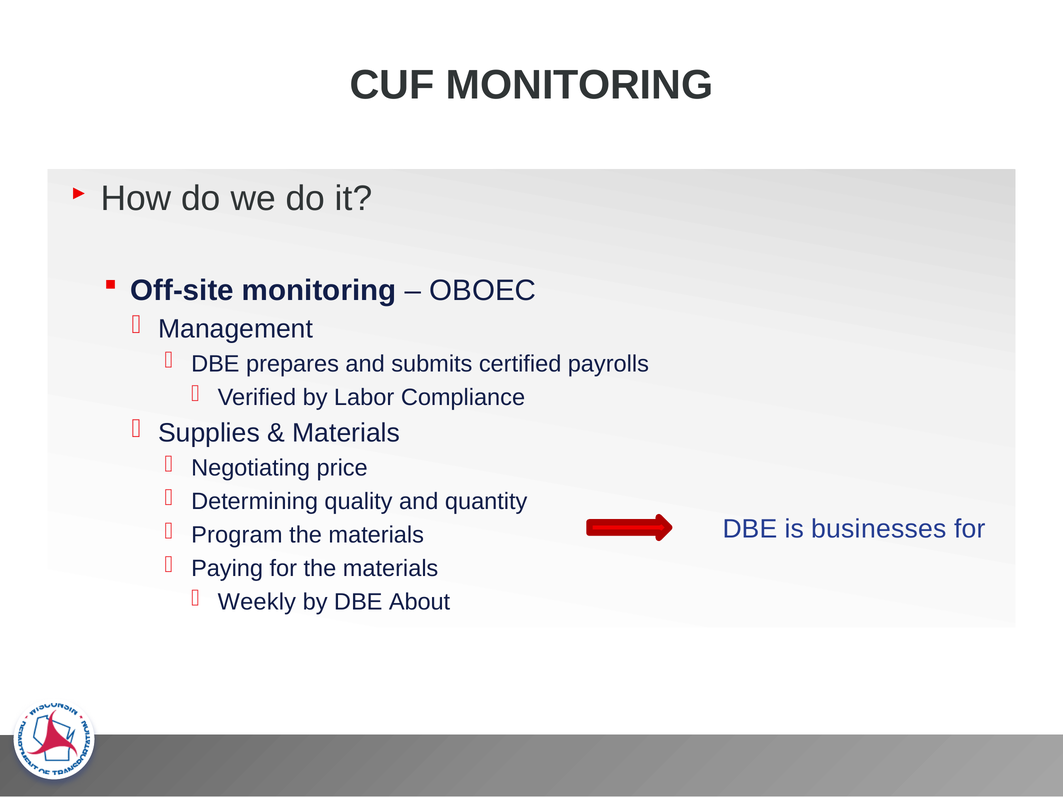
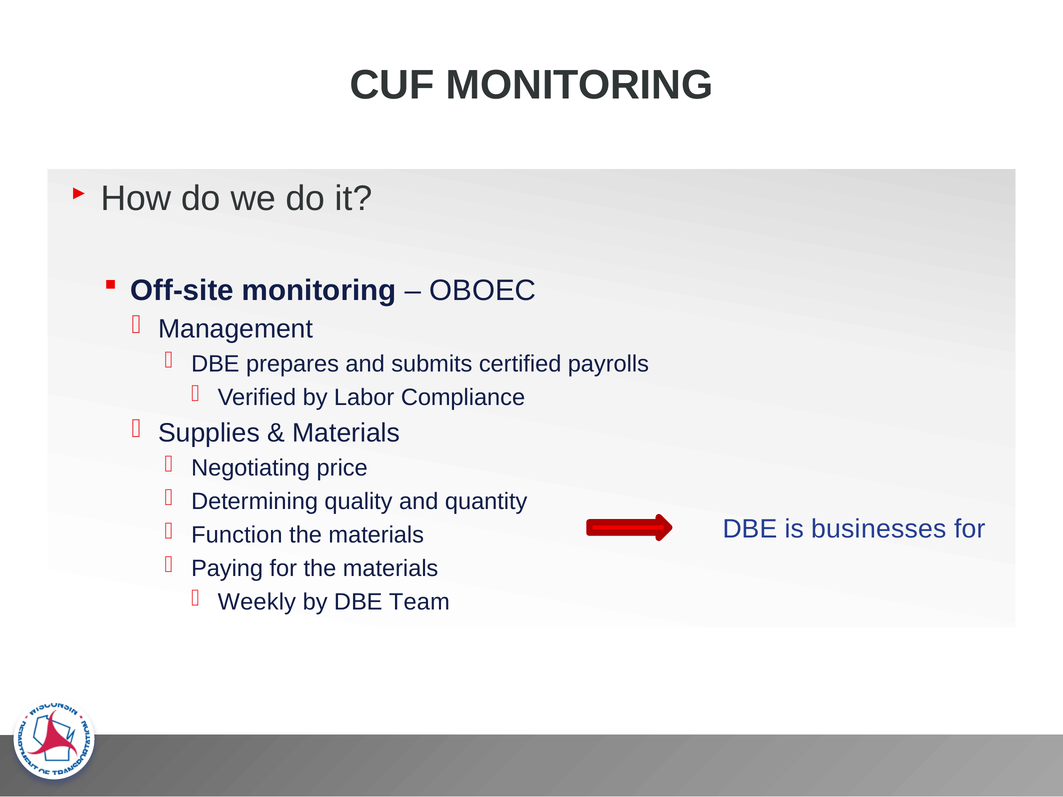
Program: Program -> Function
About: About -> Team
